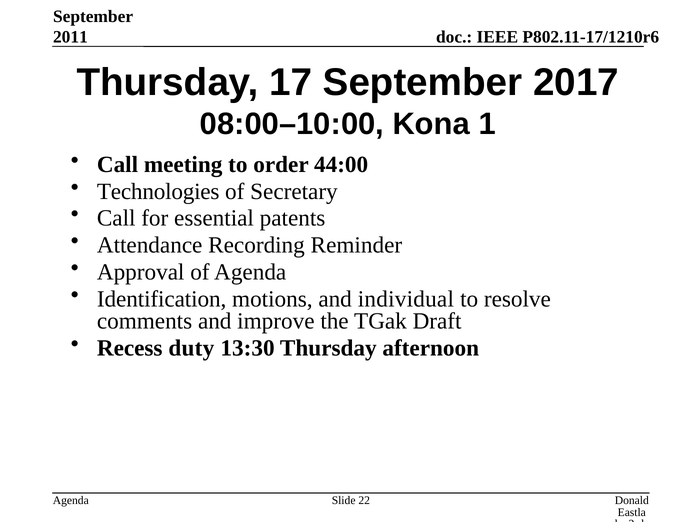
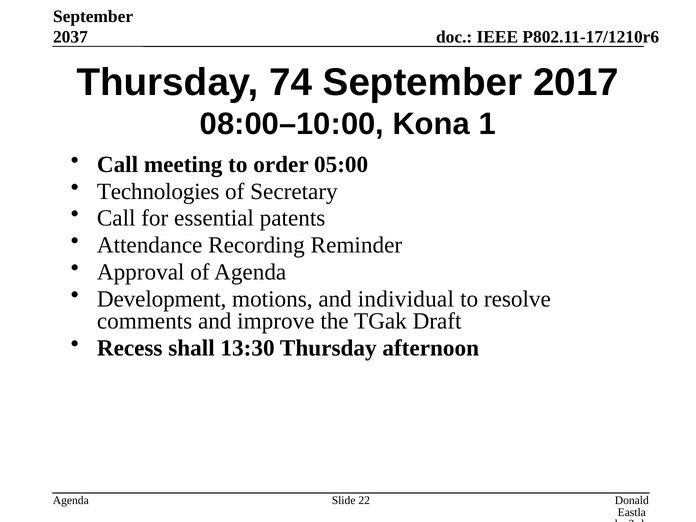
2011: 2011 -> 2037
17: 17 -> 74
44:00: 44:00 -> 05:00
Identification: Identification -> Development
duty: duty -> shall
